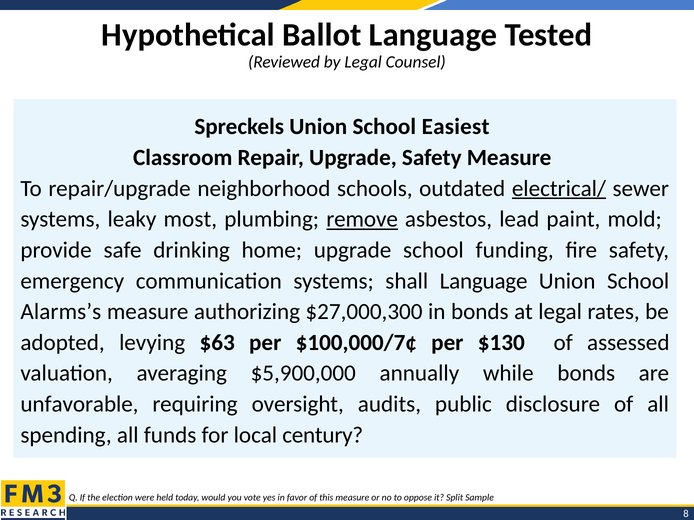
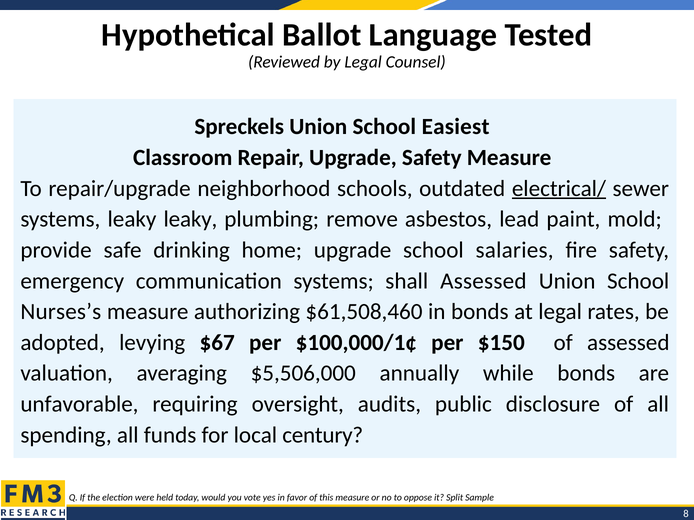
leaky most: most -> leaky
remove underline: present -> none
funding: funding -> salaries
shall Language: Language -> Assessed
Alarms’s: Alarms’s -> Nurses’s
$27,000,300: $27,000,300 -> $61,508,460
$63: $63 -> $67
$100,000/7¢: $100,000/7¢ -> $100,000/1¢
$130: $130 -> $150
$5,900,000: $5,900,000 -> $5,506,000
